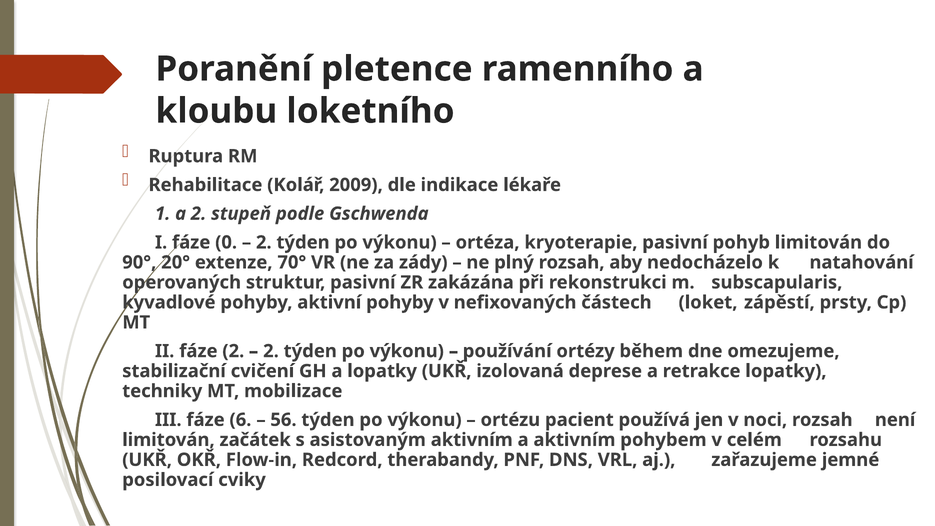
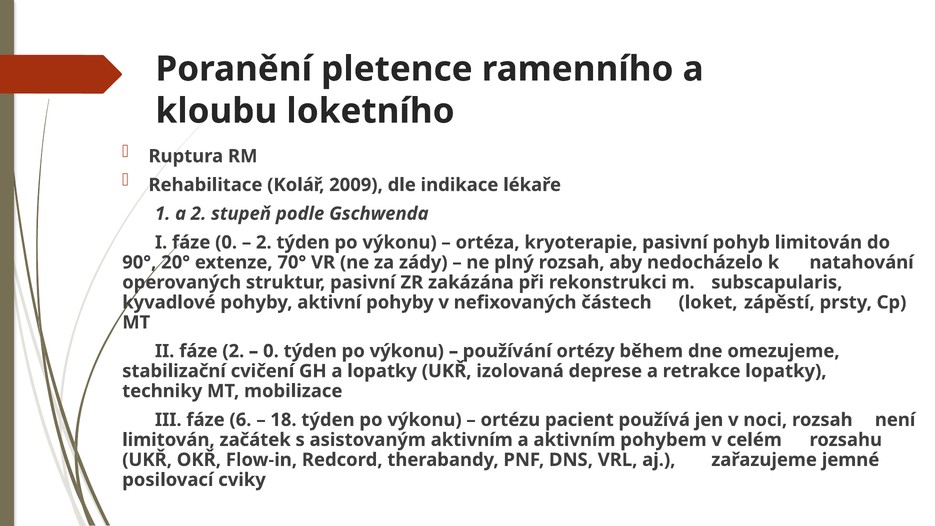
2 at (271, 351): 2 -> 0
56: 56 -> 18
